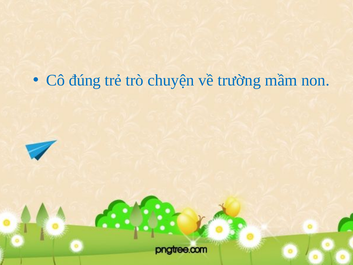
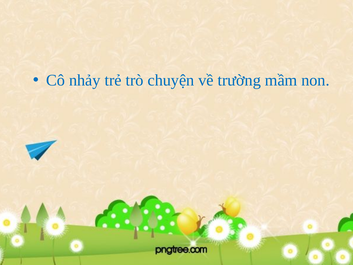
đúng: đúng -> nhảy
